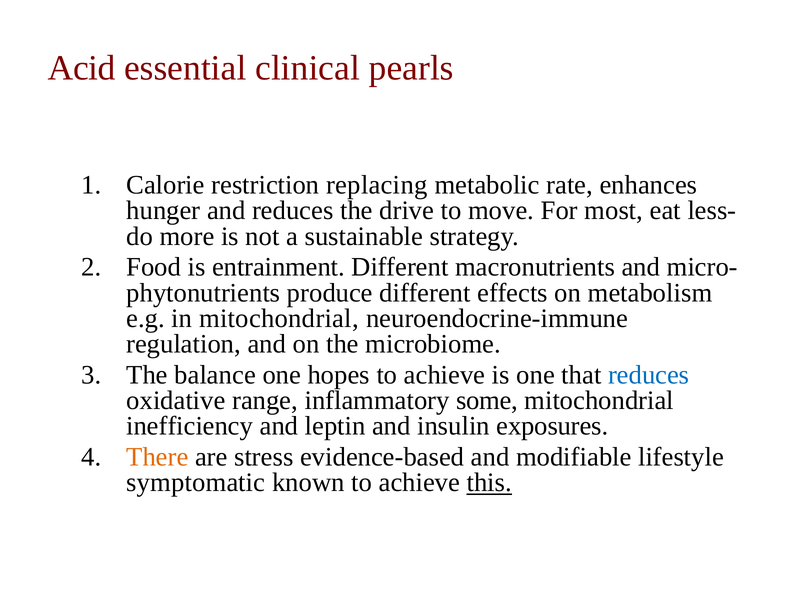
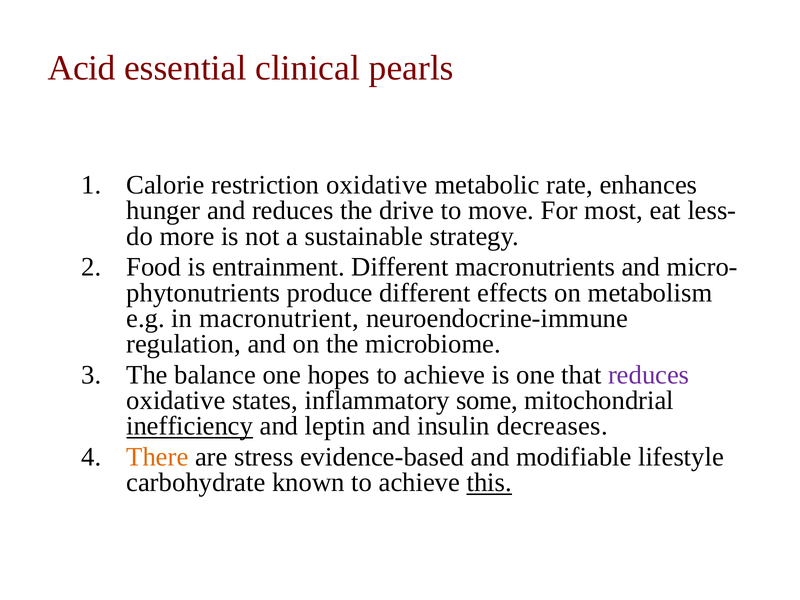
restriction replacing: replacing -> oxidative
in mitochondrial: mitochondrial -> macronutrient
reduces at (649, 375) colour: blue -> purple
range: range -> states
inefficiency underline: none -> present
exposures: exposures -> decreases
symptomatic: symptomatic -> carbohydrate
